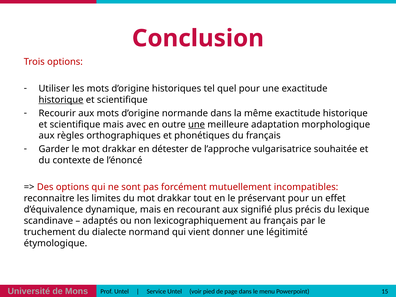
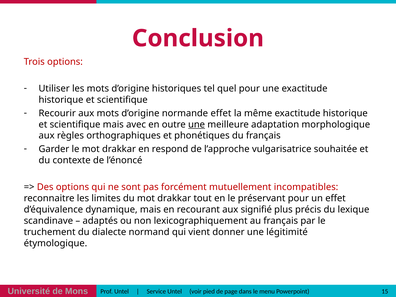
historique at (61, 100) underline: present -> none
normande dans: dans -> effet
détester: détester -> respond
